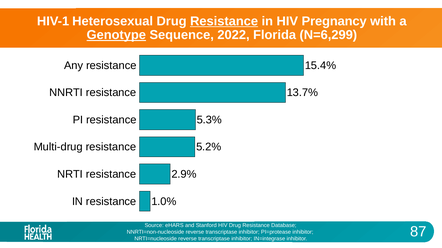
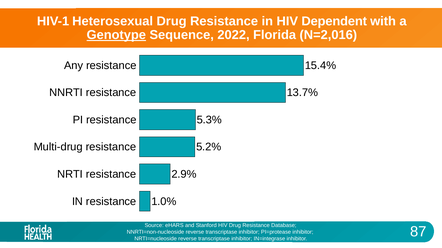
Resistance at (224, 21) underline: present -> none
Pregnancy: Pregnancy -> Dependent
N=6,299: N=6,299 -> N=2,016
